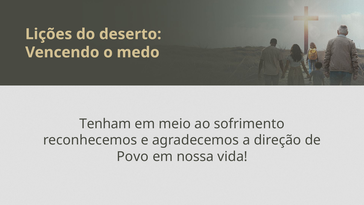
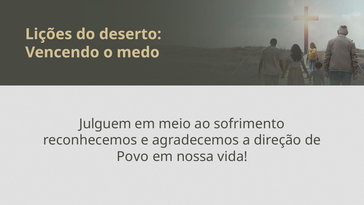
Tenham: Tenham -> Julguem
